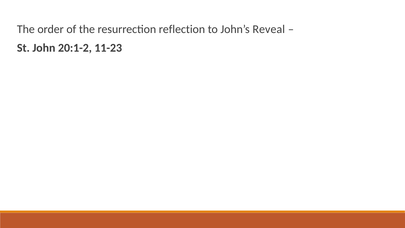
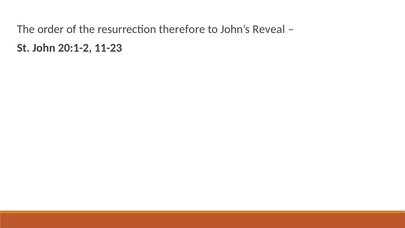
reflection: reflection -> therefore
